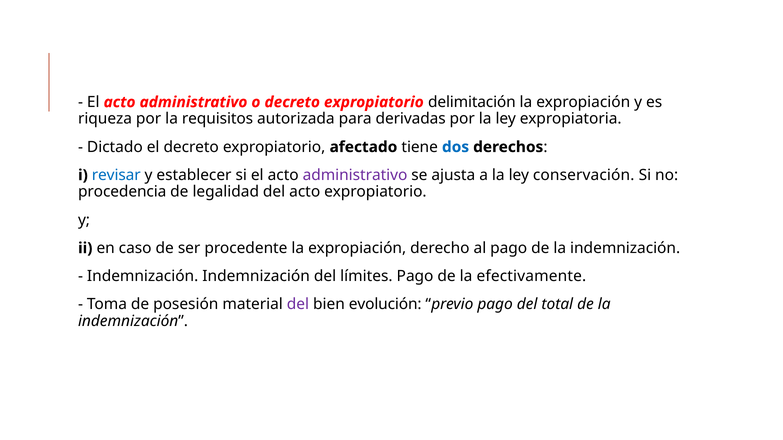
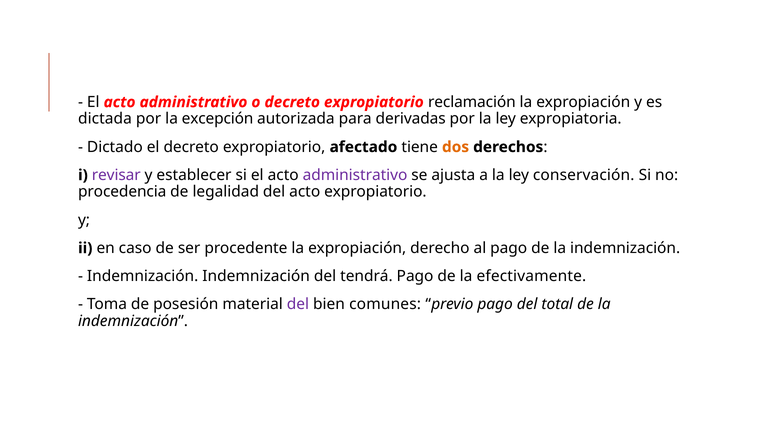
delimitación: delimitación -> reclamación
riqueza: riqueza -> dictada
requisitos: requisitos -> excepción
dos colour: blue -> orange
revisar colour: blue -> purple
límites: límites -> tendrá
evolución: evolución -> comunes
